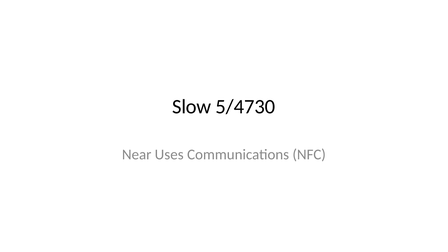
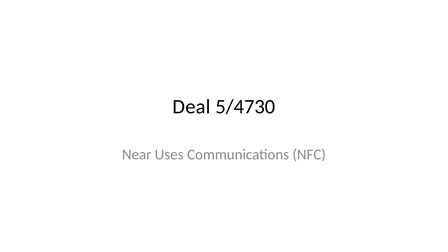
Slow: Slow -> Deal
